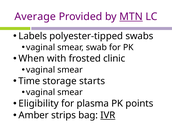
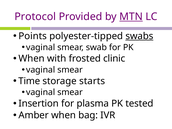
Average: Average -> Protocol
Labels: Labels -> Points
swabs underline: none -> present
Eligibility: Eligibility -> Insertion
points: points -> tested
Amber strips: strips -> when
IVR underline: present -> none
